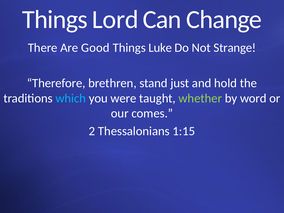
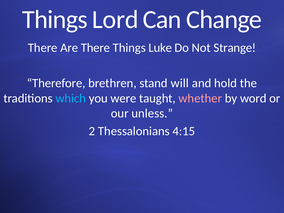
Are Good: Good -> There
just: just -> will
whether colour: light green -> pink
comes: comes -> unless
1:15: 1:15 -> 4:15
